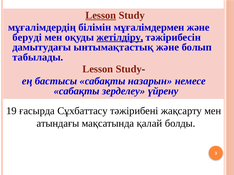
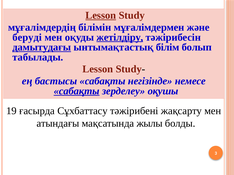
дамытудағы underline: none -> present
ынтымақтастық және: және -> білім
назарын: назарын -> негізінде
сабақты at (77, 91) underline: none -> present
үйрену: үйрену -> оқушы
қалай: қалай -> жылы
